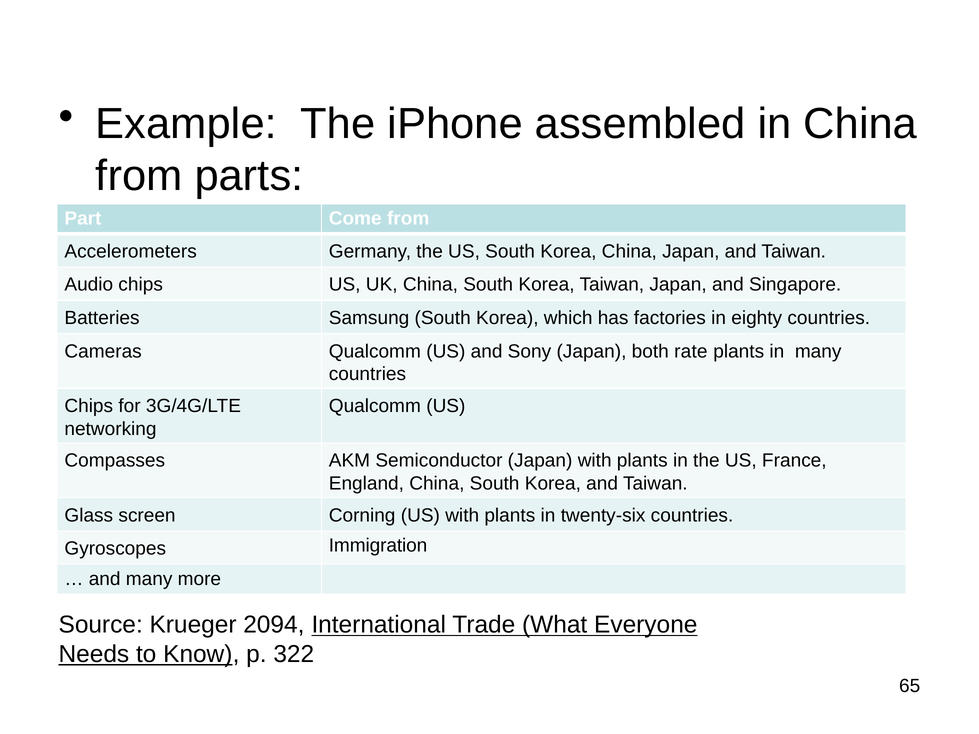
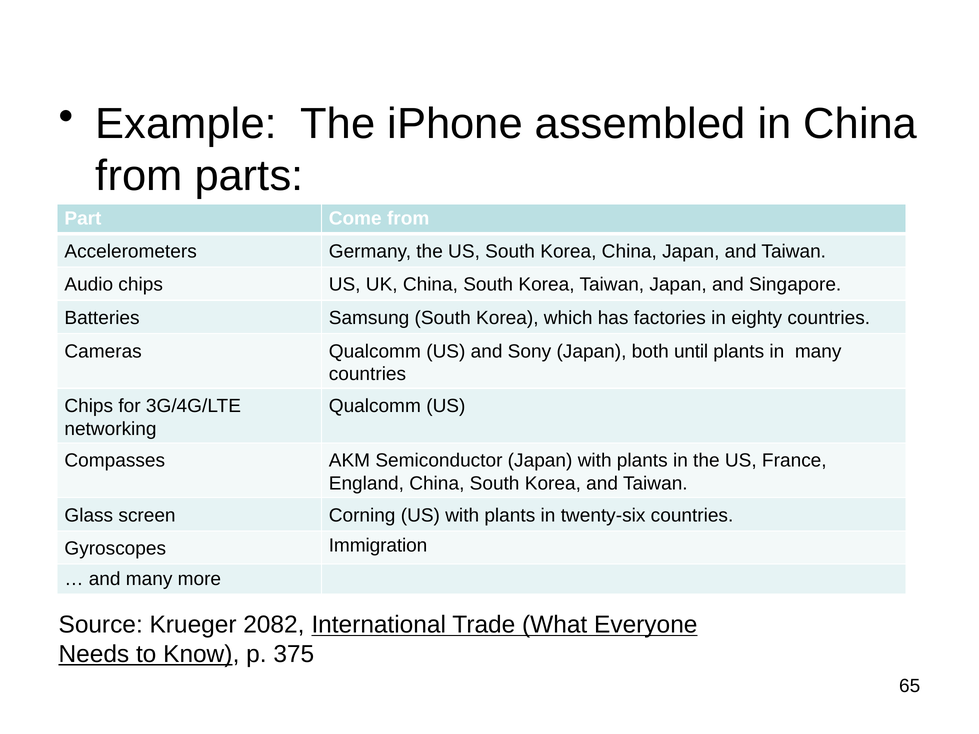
rate: rate -> until
2094: 2094 -> 2082
322: 322 -> 375
